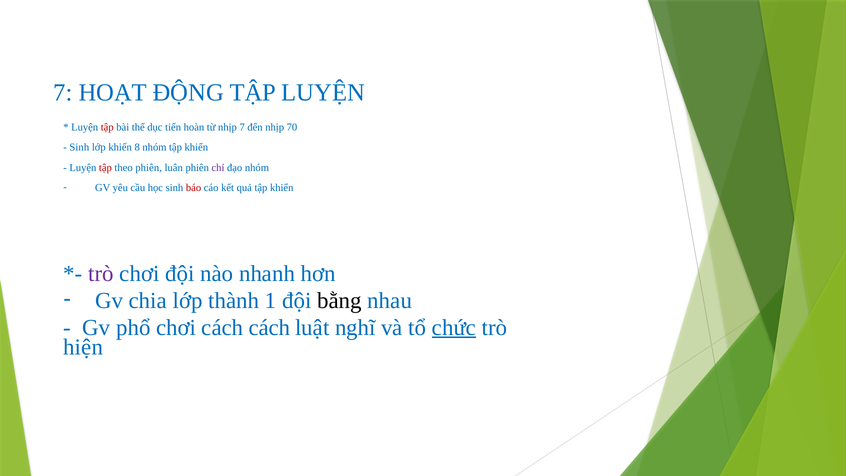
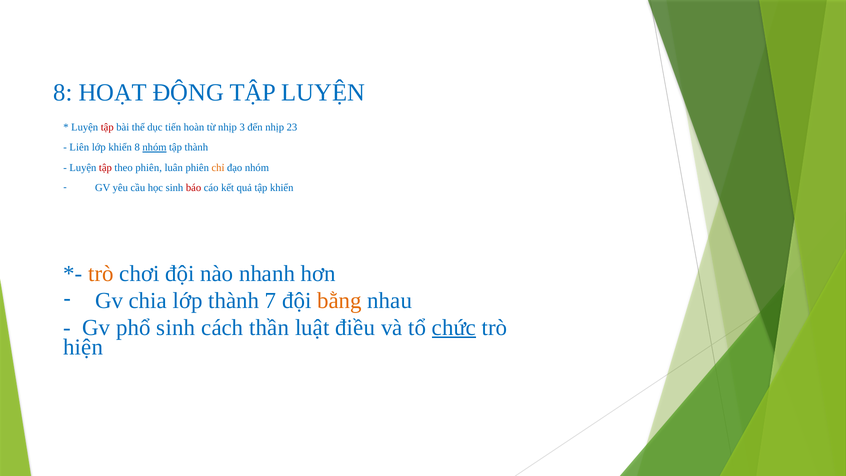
7 at (63, 93): 7 -> 8
nhịp 7: 7 -> 3
70: 70 -> 23
Sinh at (79, 147): Sinh -> Liên
nhóm at (154, 147) underline: none -> present
khiển at (196, 147): khiển -> thành
chỉ colour: purple -> orange
trò at (101, 274) colour: purple -> orange
1: 1 -> 7
bằng colour: black -> orange
phổ chơi: chơi -> sinh
cách cách: cách -> thần
nghĩ: nghĩ -> điều
